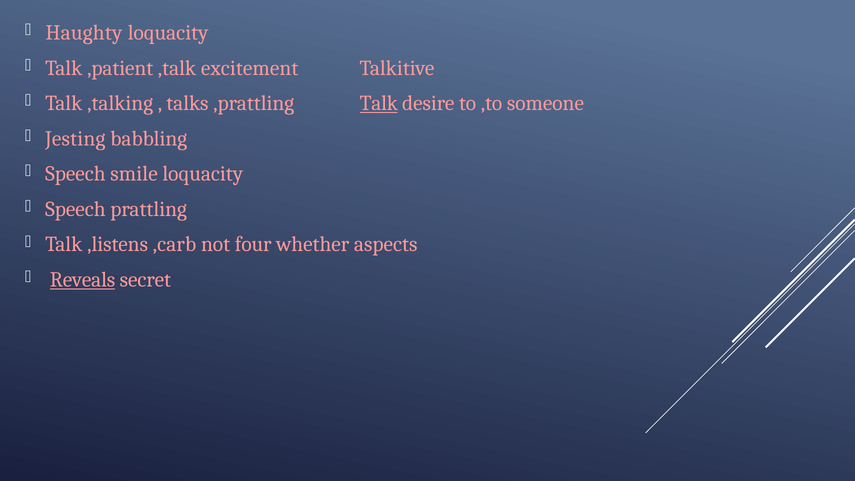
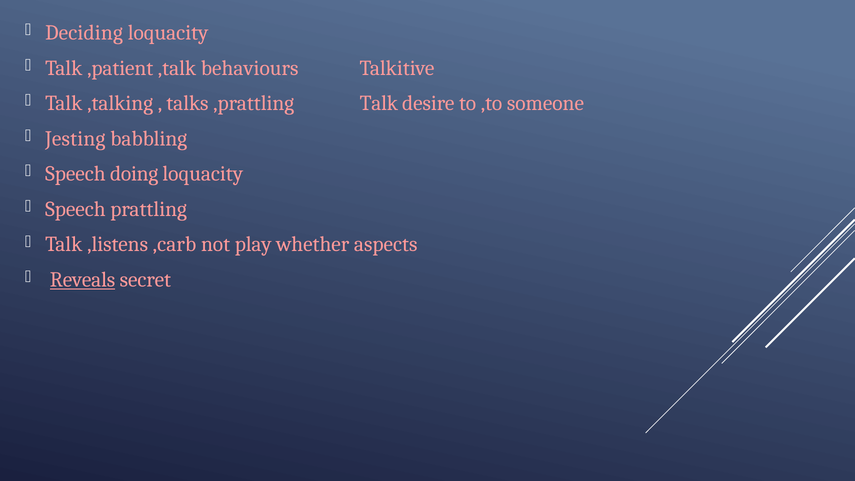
Haughty: Haughty -> Deciding
excitement: excitement -> behaviours
Talk at (379, 103) underline: present -> none
smile: smile -> doing
four: four -> play
